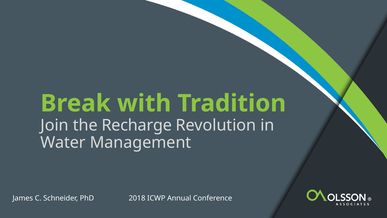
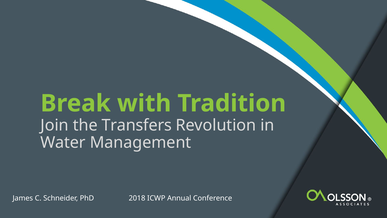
Recharge: Recharge -> Transfers
